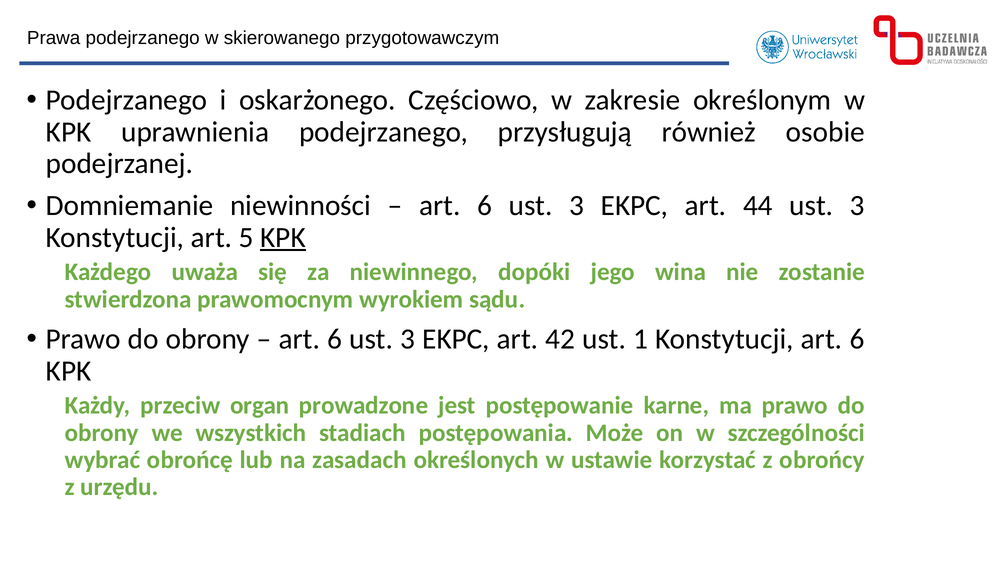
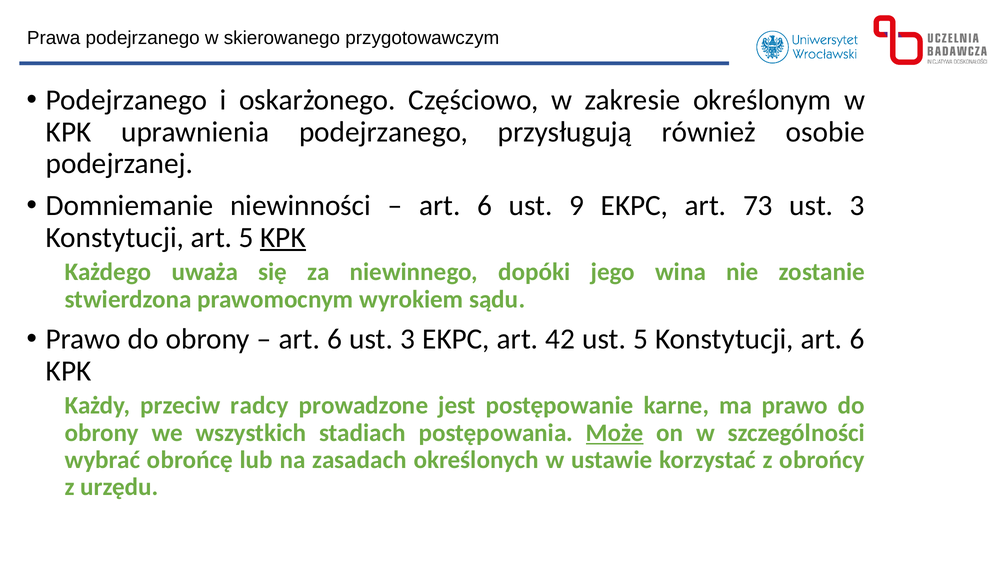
3 at (577, 206): 3 -> 9
44: 44 -> 73
ust 1: 1 -> 5
organ: organ -> radcy
Może underline: none -> present
